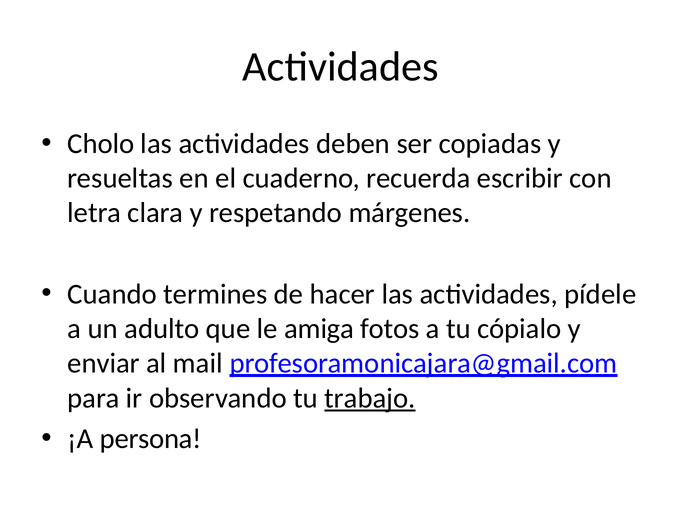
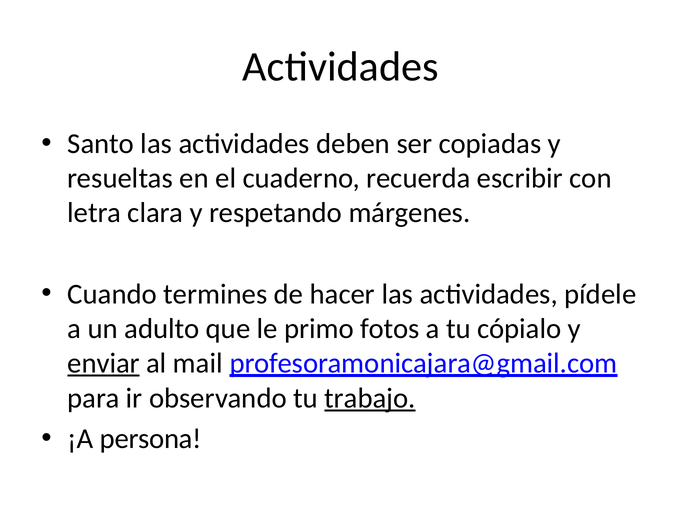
Cholo: Cholo -> Santo
amiga: amiga -> primo
enviar underline: none -> present
